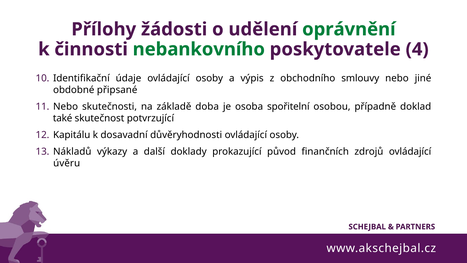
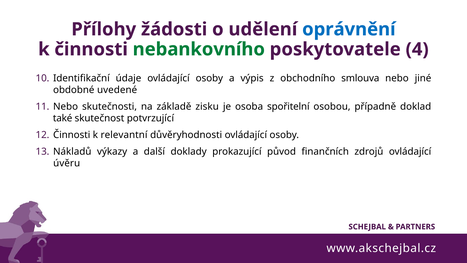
oprávnění colour: green -> blue
smlouvy: smlouvy -> smlouva
připsané: připsané -> uvedené
doba: doba -> zisku
Kapitálu at (72, 135): Kapitálu -> Činnosti
dosavadní: dosavadní -> relevantní
